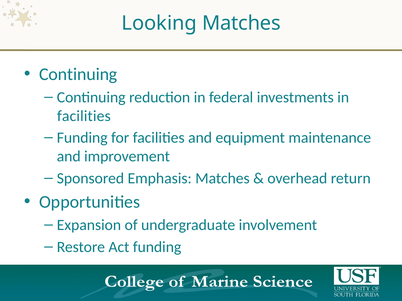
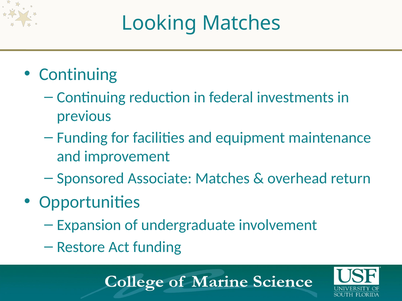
facilities at (84, 116): facilities -> previous
Emphasis: Emphasis -> Associate
